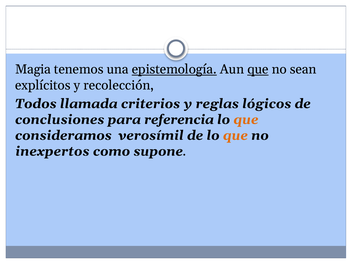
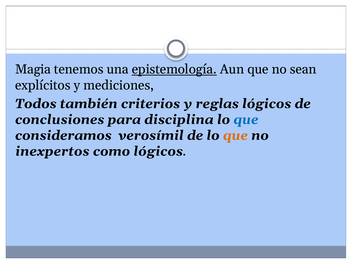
que at (258, 69) underline: present -> none
recolección: recolección -> mediciones
llamada: llamada -> también
referencia: referencia -> disciplina
que at (246, 120) colour: orange -> blue
como supone: supone -> lógicos
